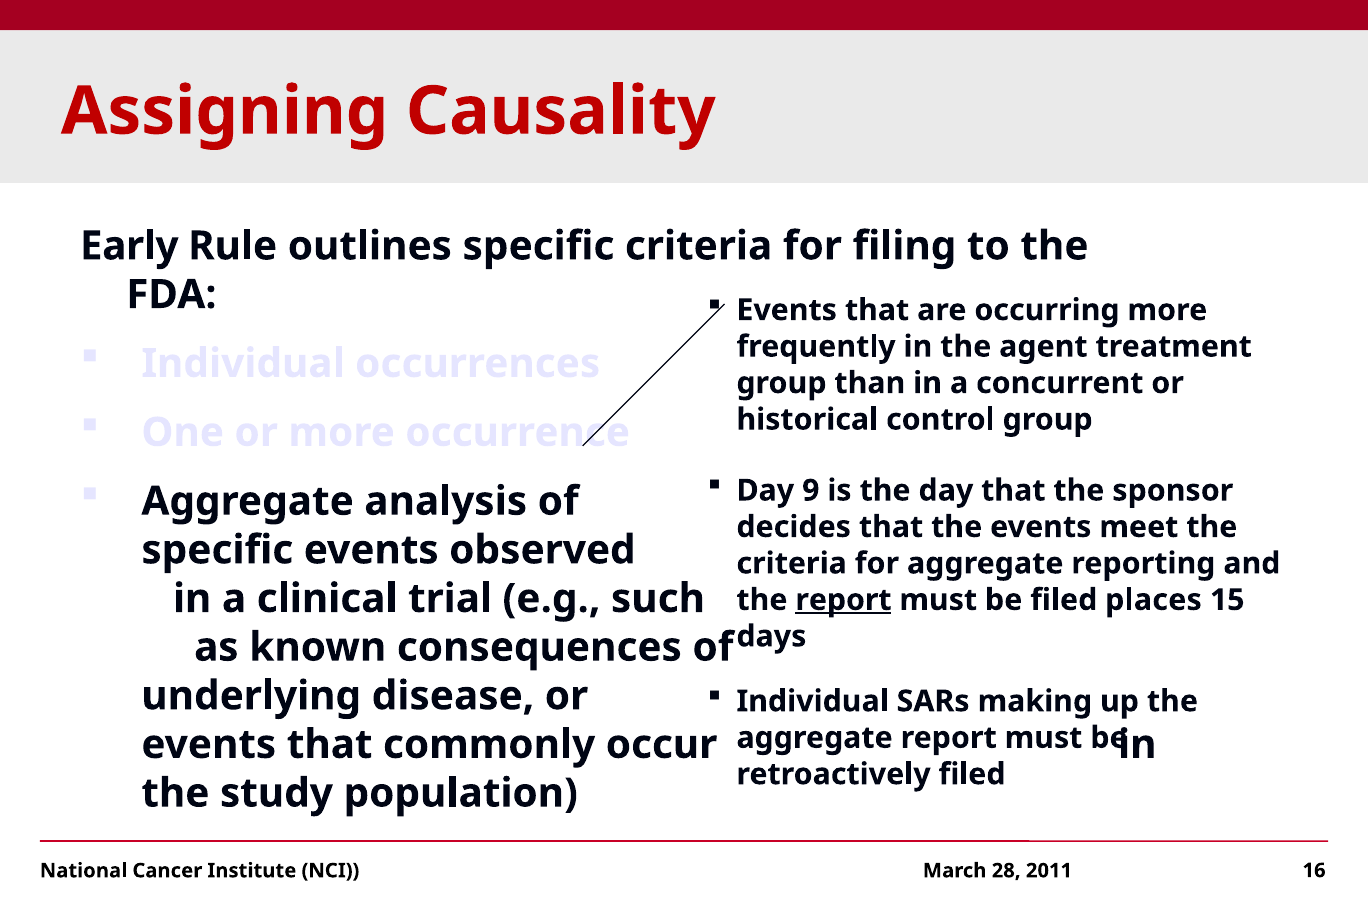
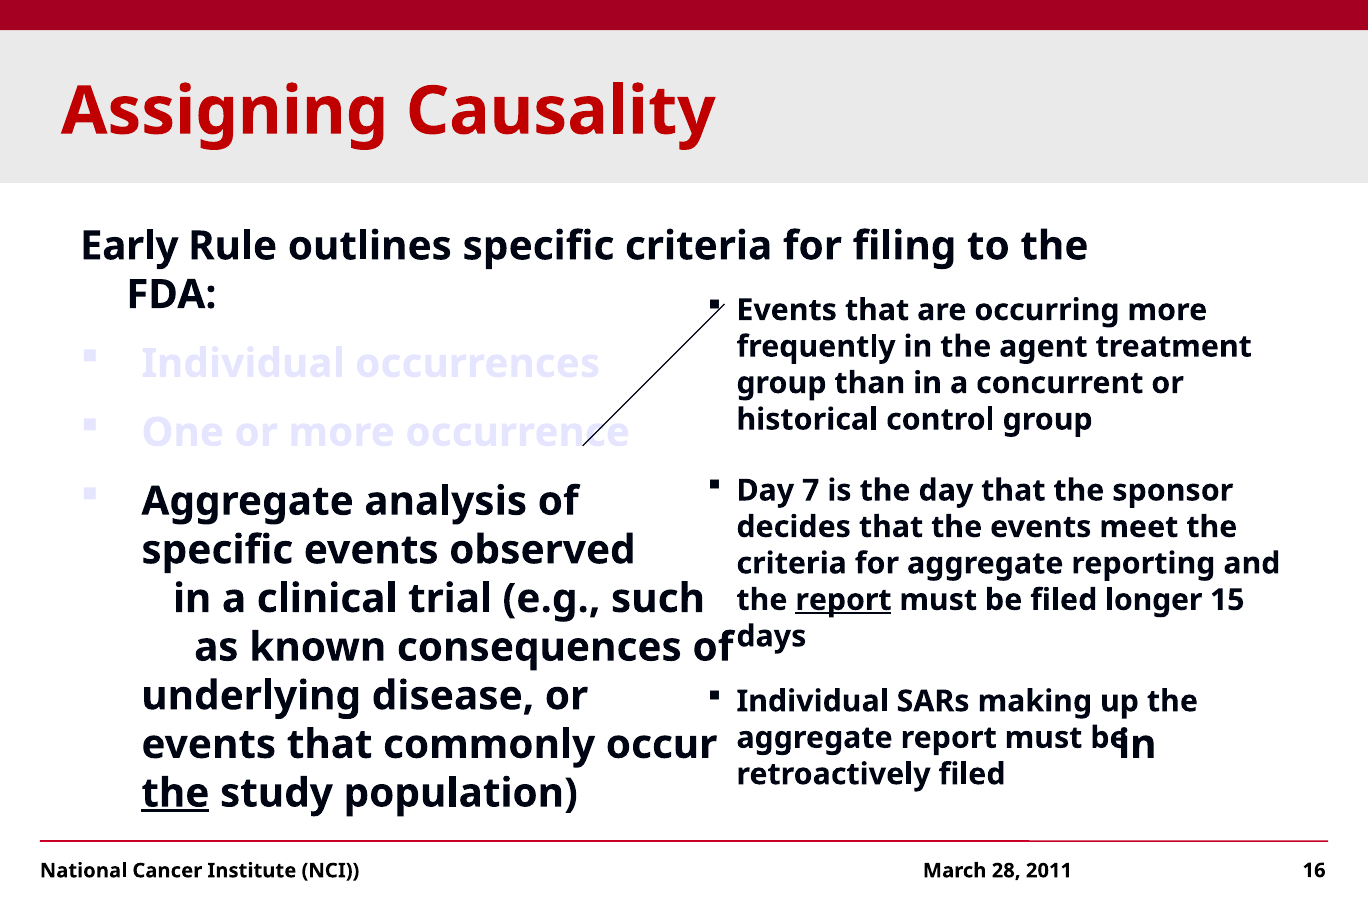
9: 9 -> 7
places: places -> longer
the at (175, 793) underline: none -> present
